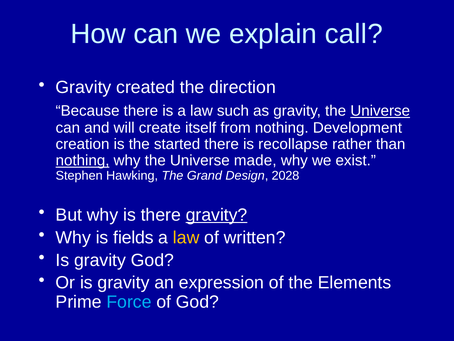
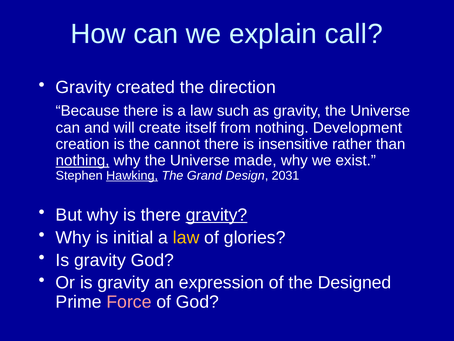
Universe at (380, 111) underline: present -> none
started: started -> cannot
recollapse: recollapse -> insensitive
Hawking underline: none -> present
2028: 2028 -> 2031
fields: fields -> initial
written: written -> glories
Elements: Elements -> Designed
Force colour: light blue -> pink
